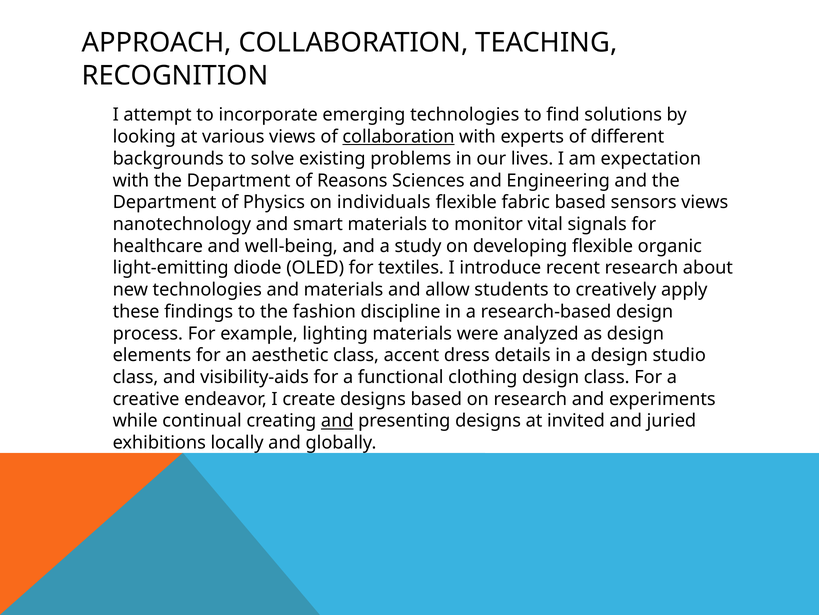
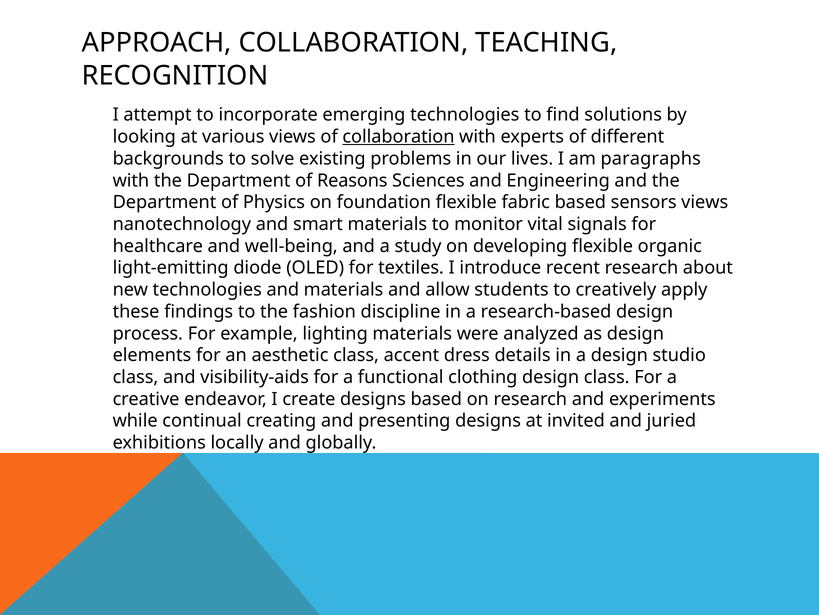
expectation: expectation -> paragraphs
individuals: individuals -> foundation
and at (337, 420) underline: present -> none
